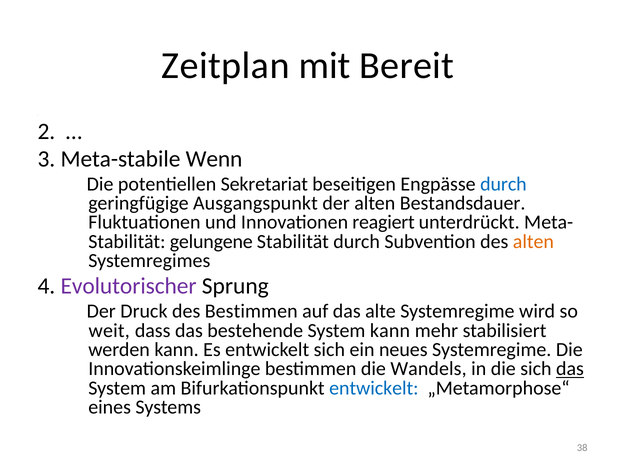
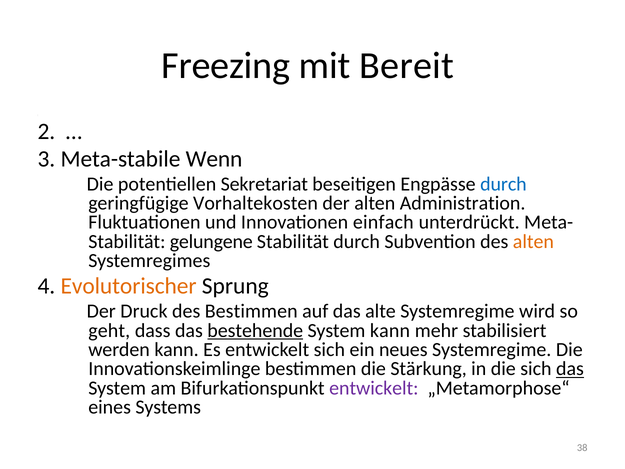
Zeitplan: Zeitplan -> Freezing
Ausgangspunkt: Ausgangspunkt -> Vorhaltekosten
Bestandsdauer: Bestandsdauer -> Administration
reagiert: reagiert -> einfach
Evolutorischer colour: purple -> orange
weit: weit -> geht
bestehende underline: none -> present
Wandels: Wandels -> Stärkung
entwickelt at (374, 388) colour: blue -> purple
